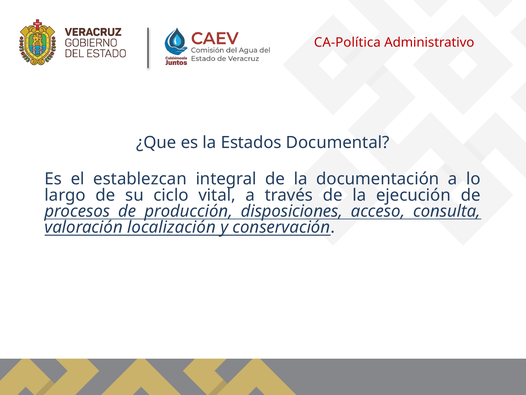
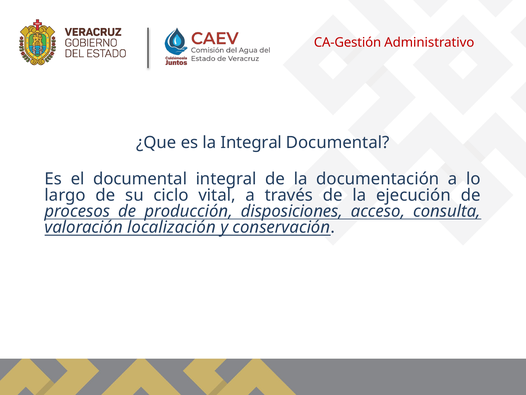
CA-Política: CA-Política -> CA-Gestión
la Estados: Estados -> Integral
el establezcan: establezcan -> documental
